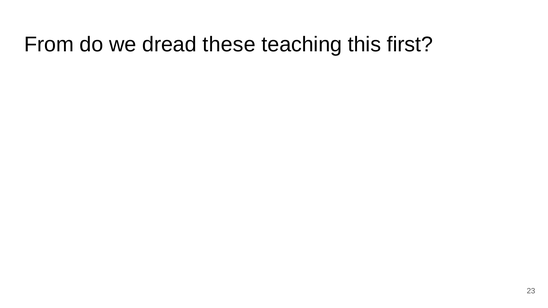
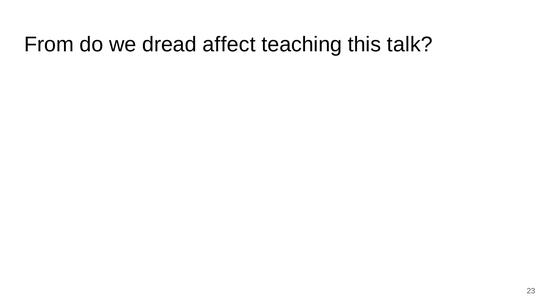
these: these -> affect
first: first -> talk
